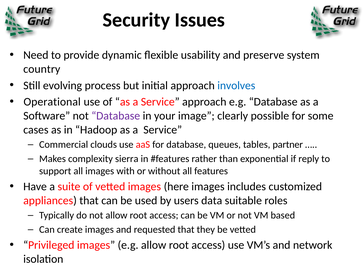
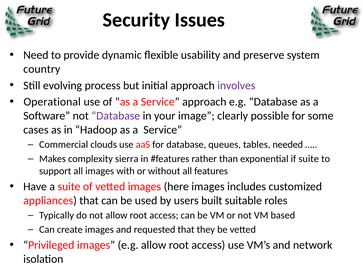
involves colour: blue -> purple
partner: partner -> needed
if reply: reply -> suite
data: data -> built
